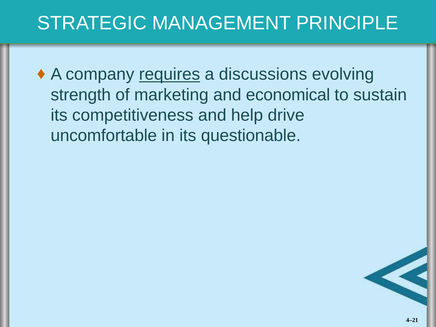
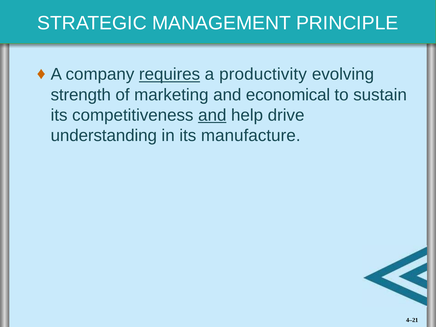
discussions: discussions -> productivity
and at (212, 115) underline: none -> present
uncomfortable: uncomfortable -> understanding
questionable: questionable -> manufacture
